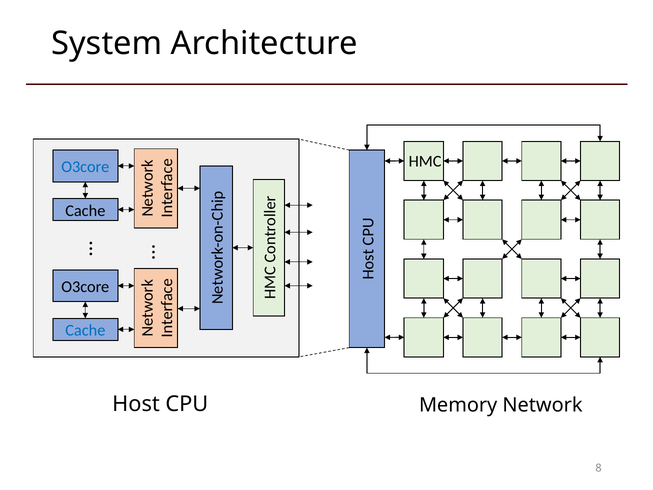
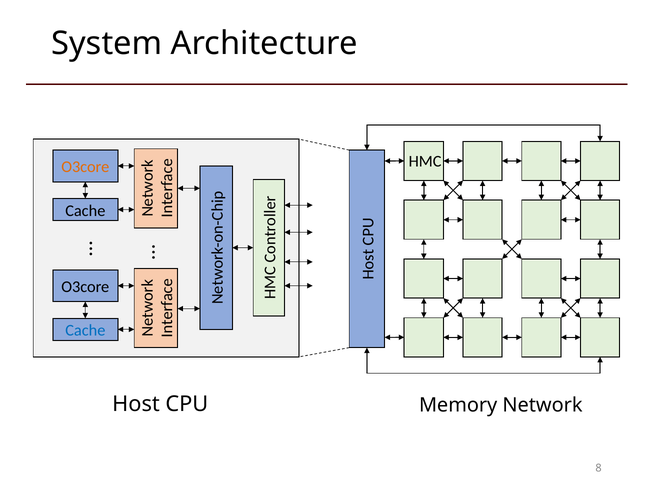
O3core at (85, 167) colour: blue -> orange
